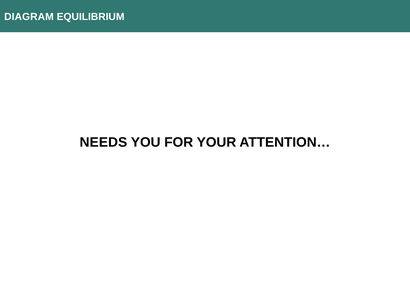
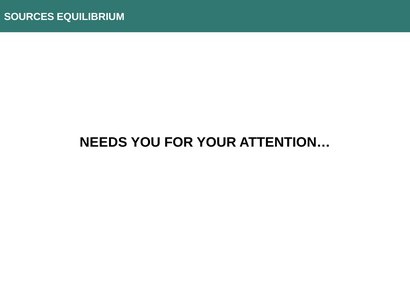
DIAGRAM: DIAGRAM -> SOURCES
